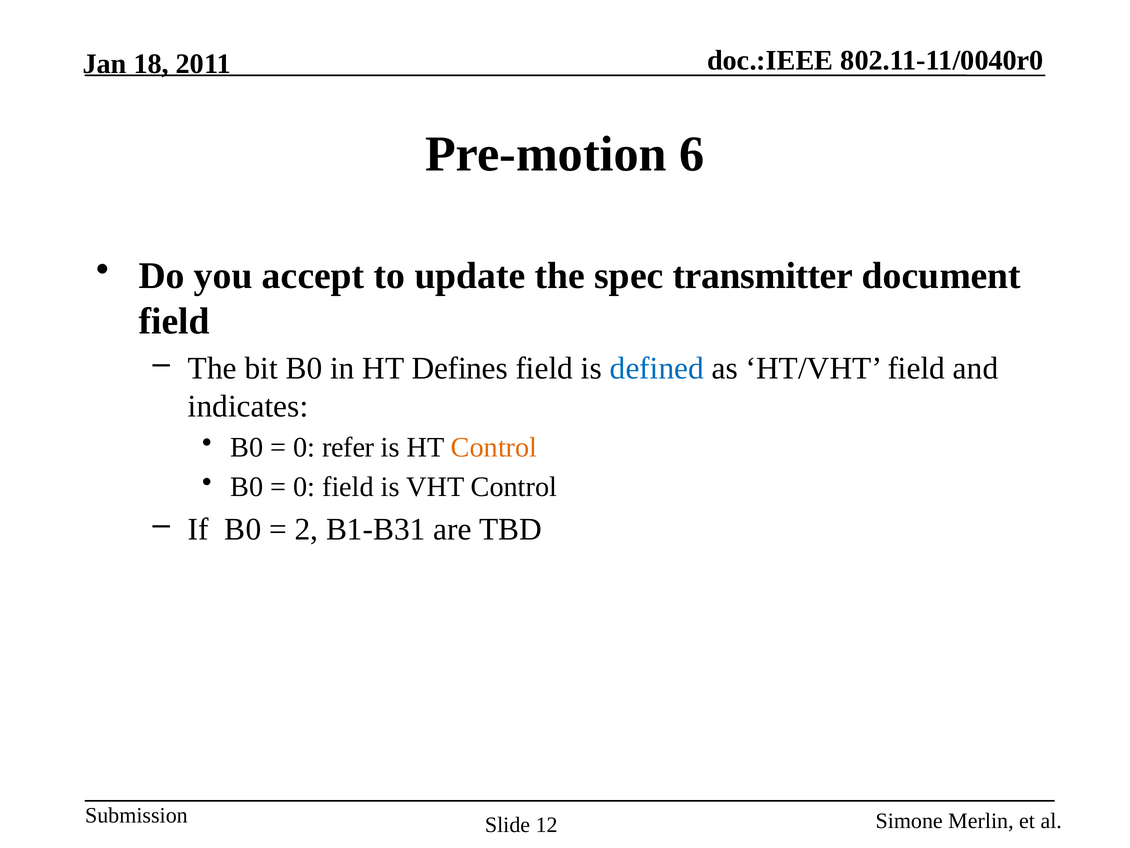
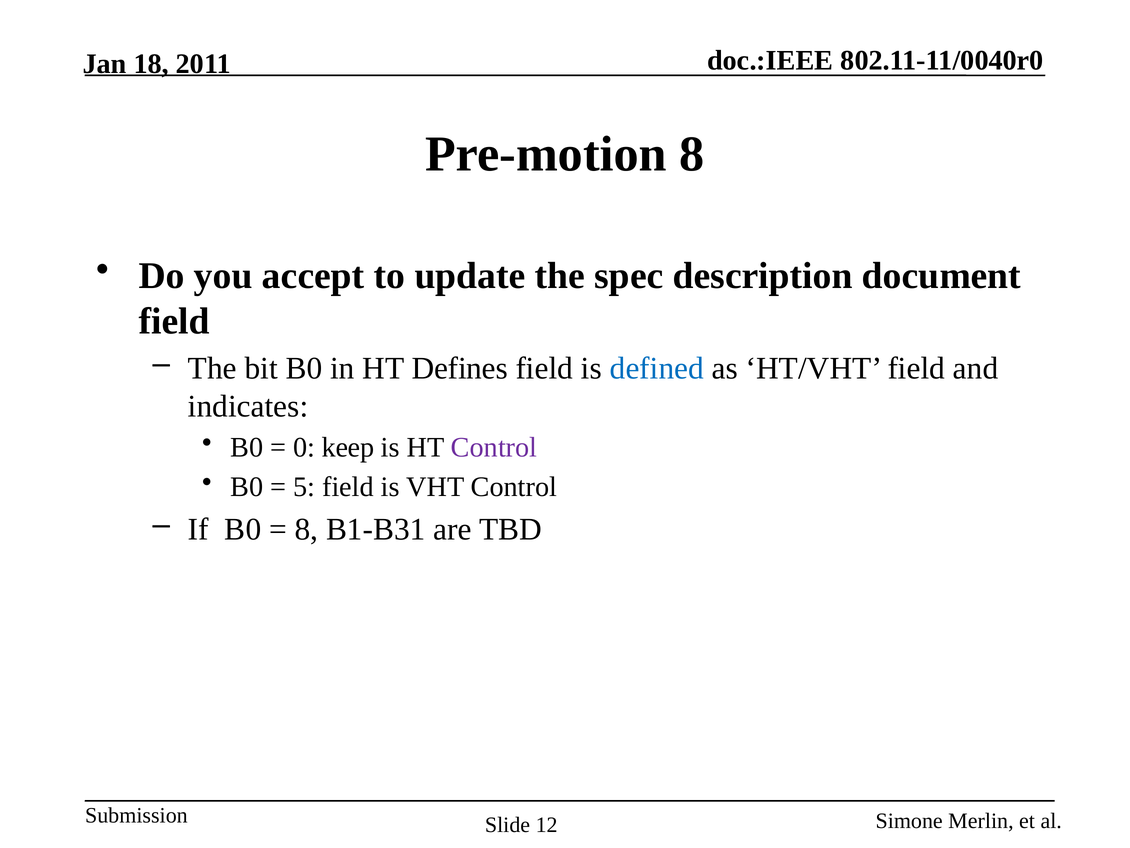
Pre-motion 6: 6 -> 8
transmitter: transmitter -> description
refer: refer -> keep
Control at (494, 447) colour: orange -> purple
0 at (304, 487): 0 -> 5
2 at (306, 529): 2 -> 8
